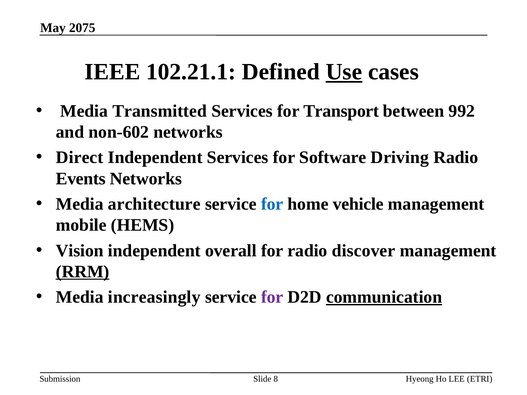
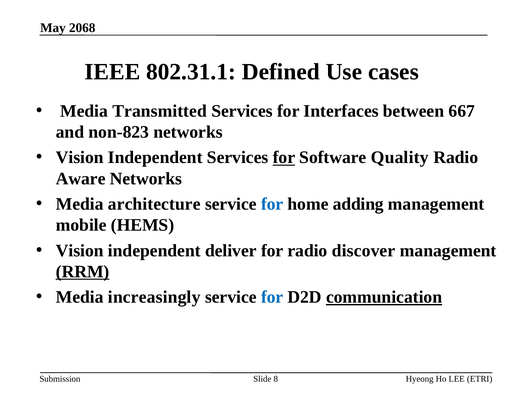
2075: 2075 -> 2068
102.21.1: 102.21.1 -> 802.31.1
Use underline: present -> none
Transport: Transport -> Interfaces
992: 992 -> 667
non-602: non-602 -> non-823
Direct at (80, 158): Direct -> Vision
for at (284, 158) underline: none -> present
Driving: Driving -> Quality
Events: Events -> Aware
vehicle: vehicle -> adding
overall: overall -> deliver
for at (272, 297) colour: purple -> blue
